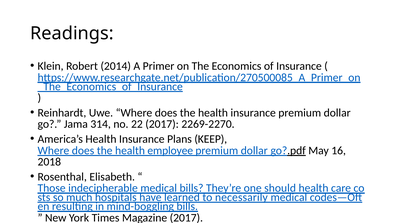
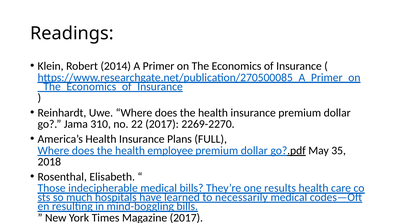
314: 314 -> 310
KEEP: KEEP -> FULL
16: 16 -> 35
should: should -> results
